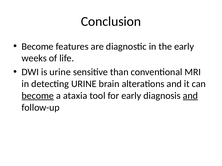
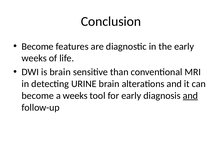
is urine: urine -> brain
become at (38, 96) underline: present -> none
a ataxia: ataxia -> weeks
